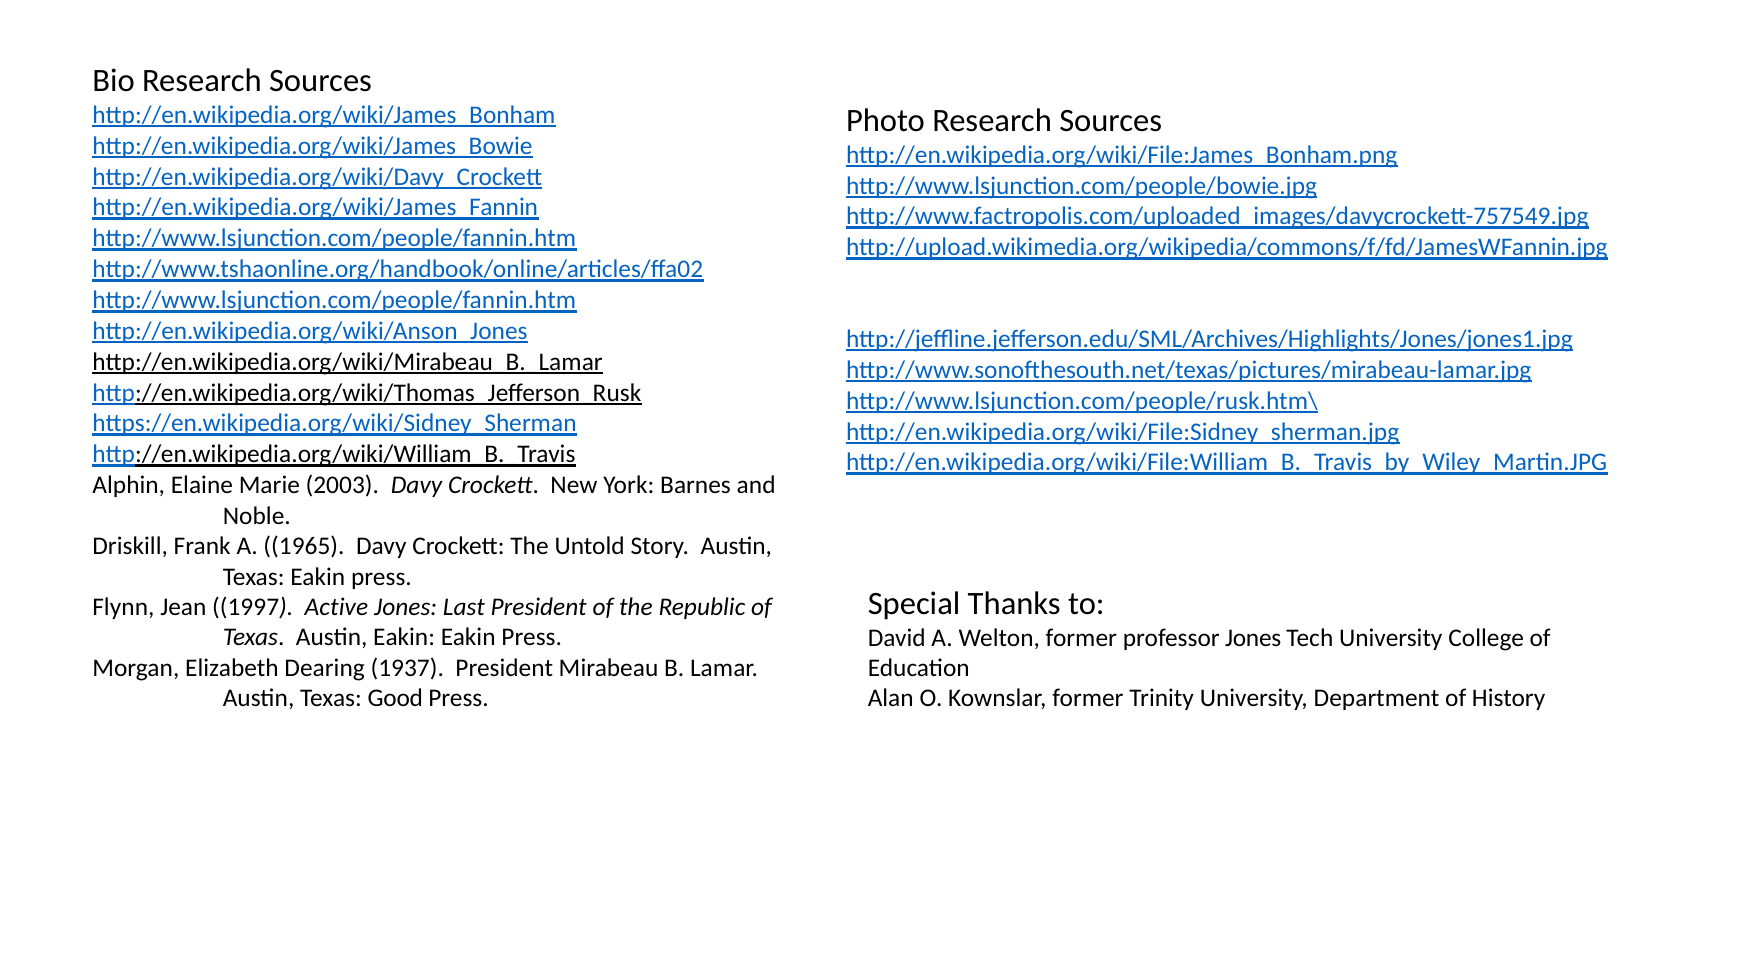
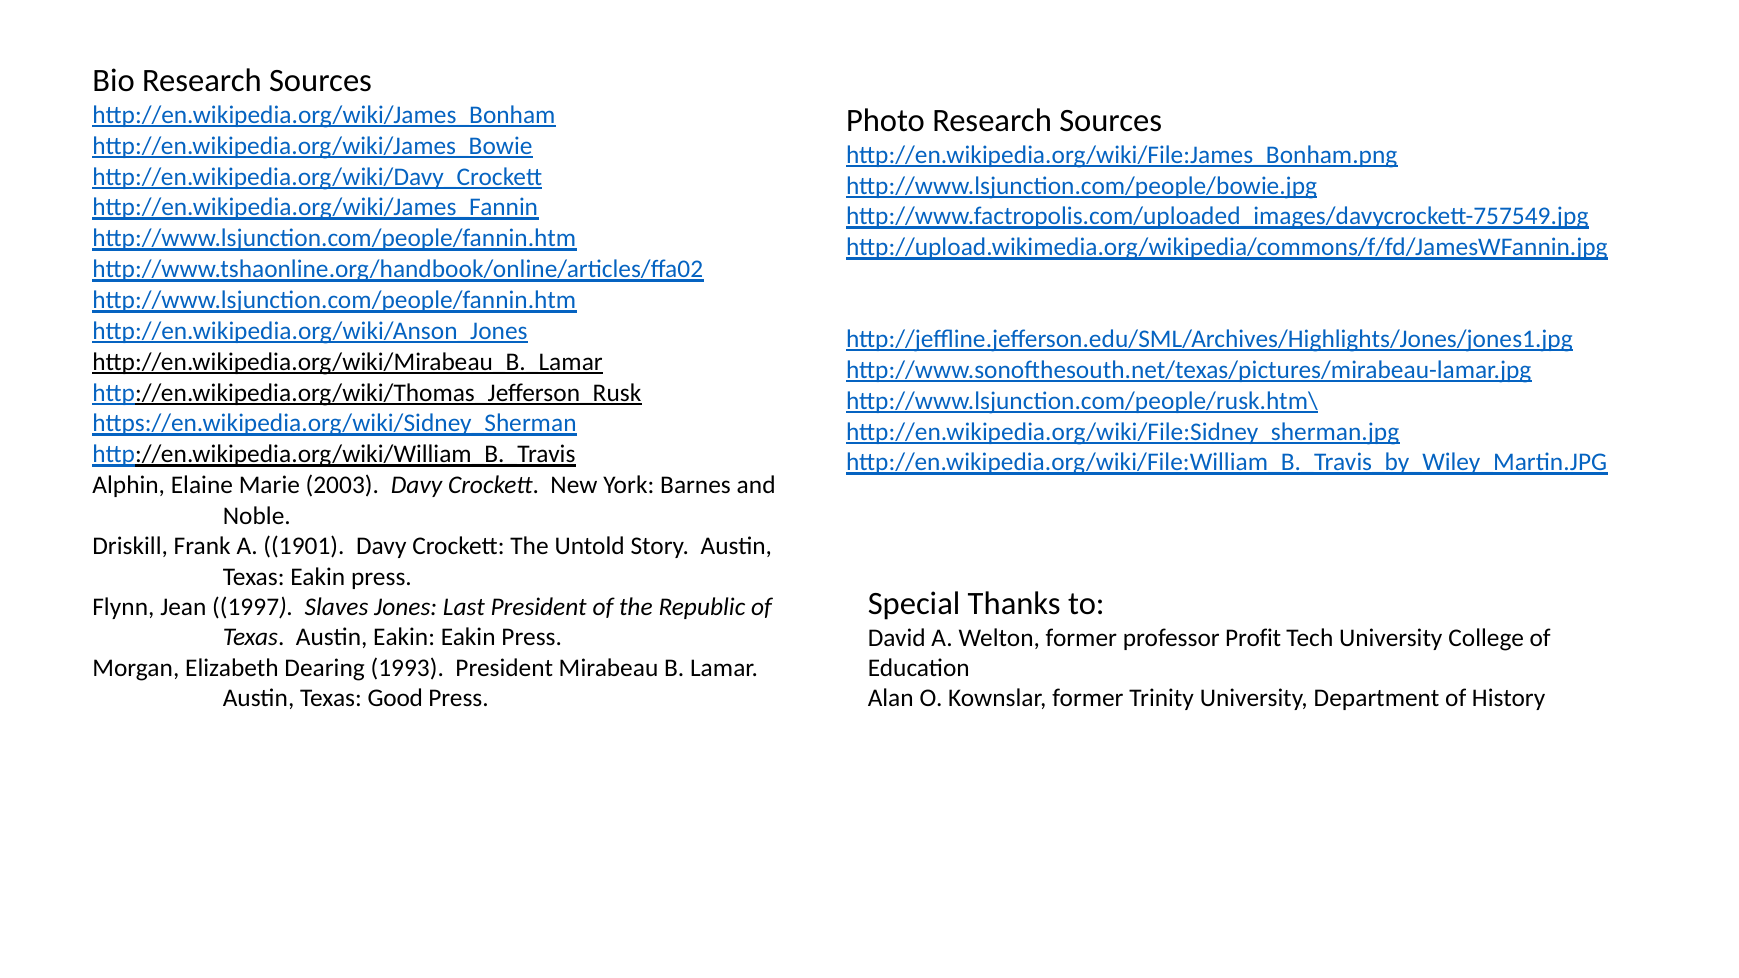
1965: 1965 -> 1901
Active: Active -> Slaves
professor Jones: Jones -> Profit
1937: 1937 -> 1993
